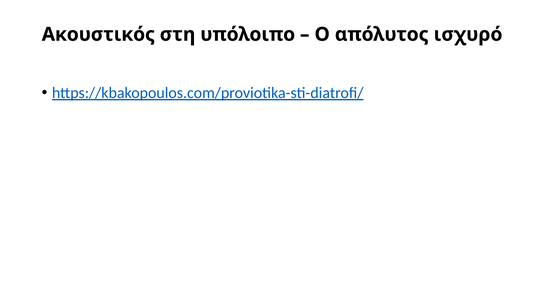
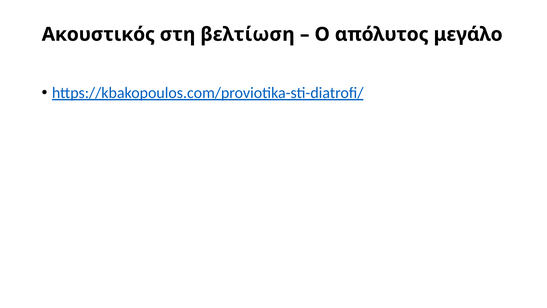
υπόλοιπο: υπόλοιπο -> βελτίωση
ισχυρό: ισχυρό -> μεγάλο
